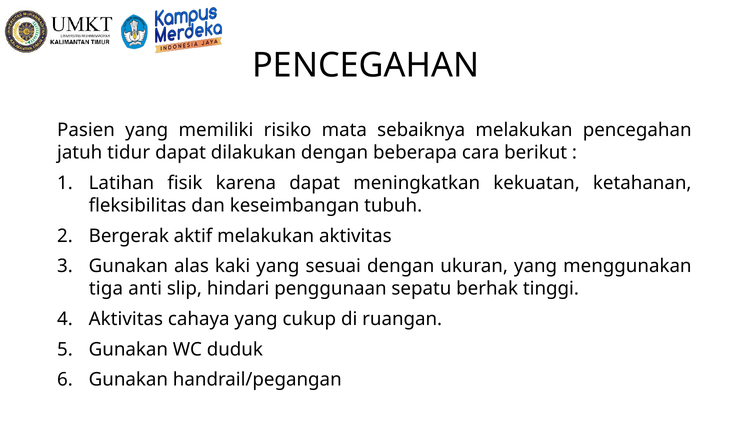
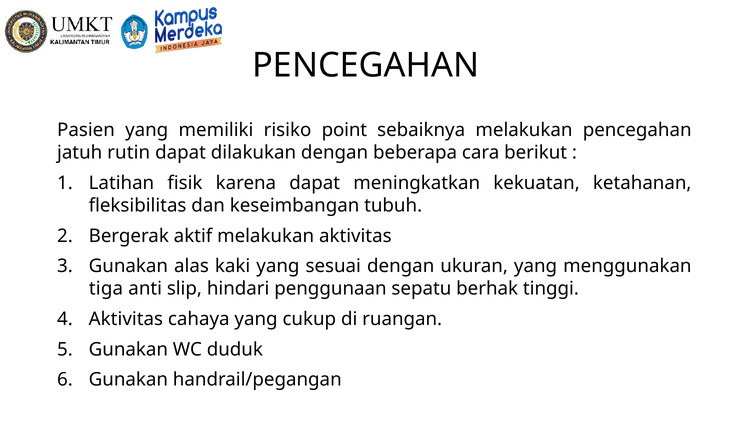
mata: mata -> point
tidur: tidur -> rutin
